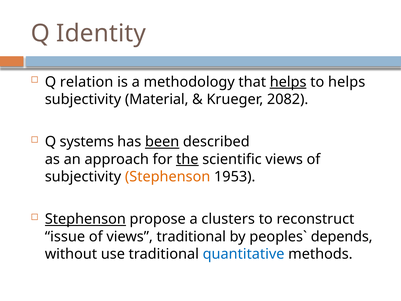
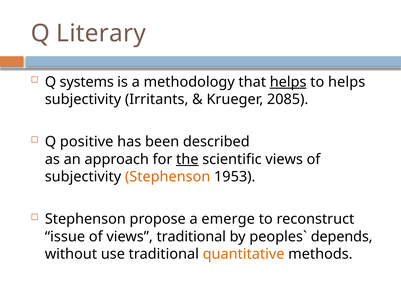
Identity: Identity -> Literary
relation: relation -> systems
Material: Material -> Irritants
2082: 2082 -> 2085
systems: systems -> positive
been underline: present -> none
Stephenson at (85, 219) underline: present -> none
clusters: clusters -> emerge
quantitative colour: blue -> orange
